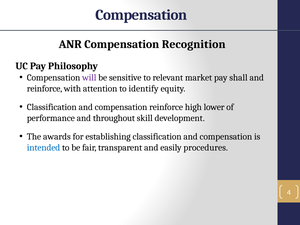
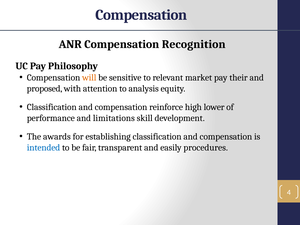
will colour: purple -> orange
shall: shall -> their
reinforce at (45, 89): reinforce -> proposed
identify: identify -> analysis
throughout: throughout -> limitations
